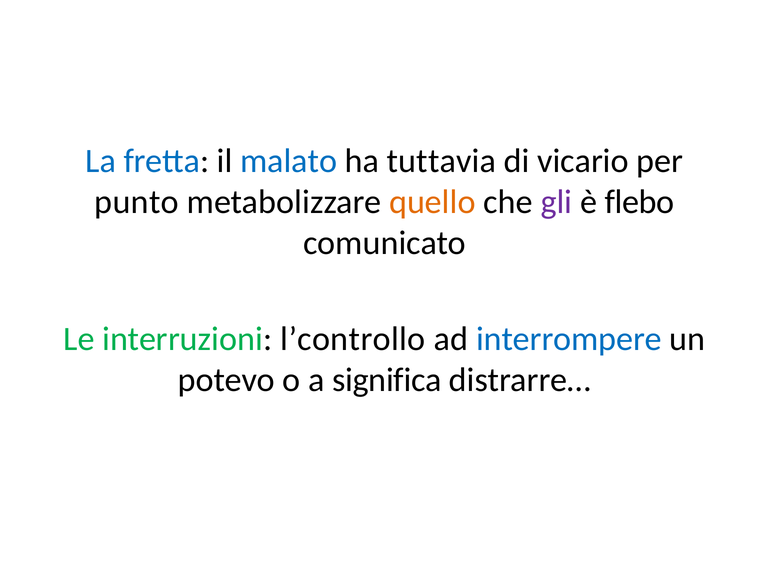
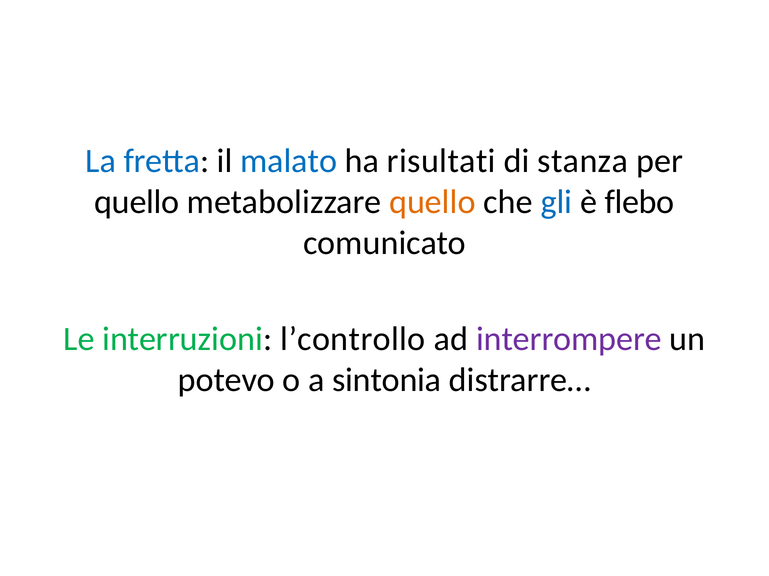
tuttavia: tuttavia -> risultati
vicario: vicario -> stanza
punto at (137, 202): punto -> quello
gli colour: purple -> blue
interrompere colour: blue -> purple
significa: significa -> sintonia
